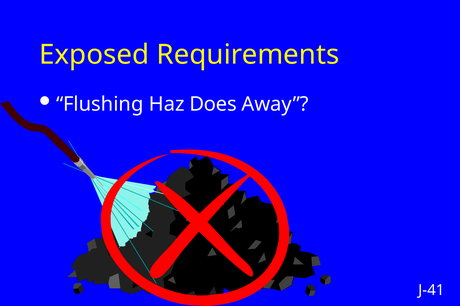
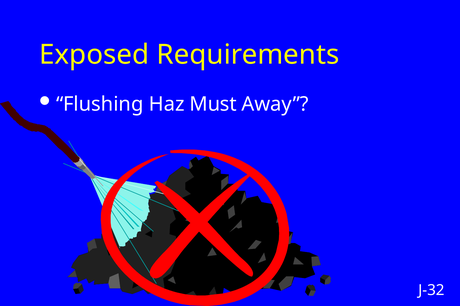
Does: Does -> Must
J-41: J-41 -> J-32
